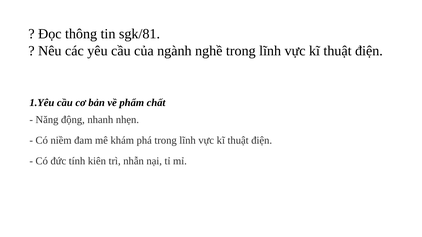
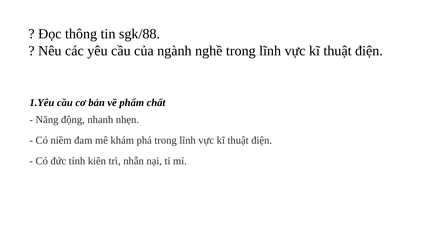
sgk/81: sgk/81 -> sgk/88
